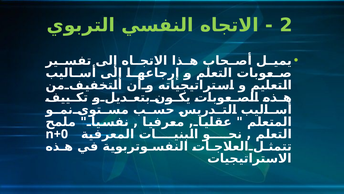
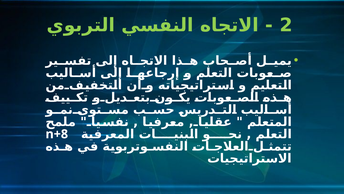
n+0: n+0 -> n+8
